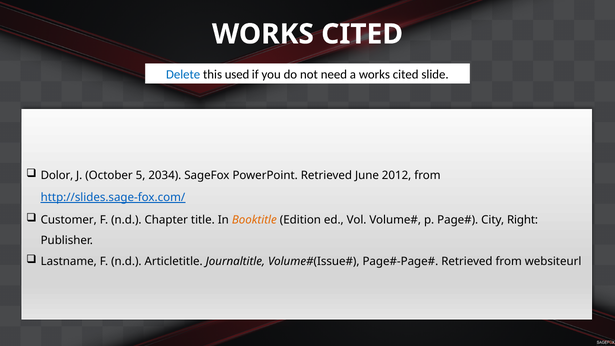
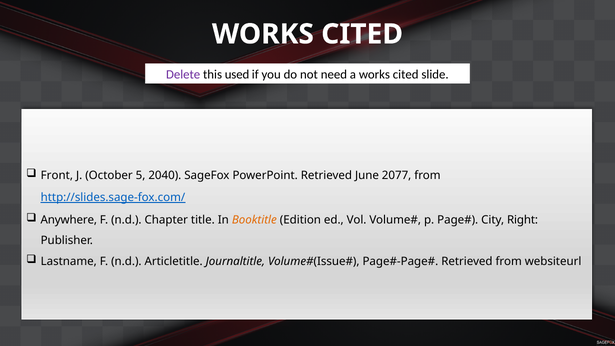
Delete colour: blue -> purple
Dolor: Dolor -> Front
2034: 2034 -> 2040
2012: 2012 -> 2077
Customer: Customer -> Anywhere
